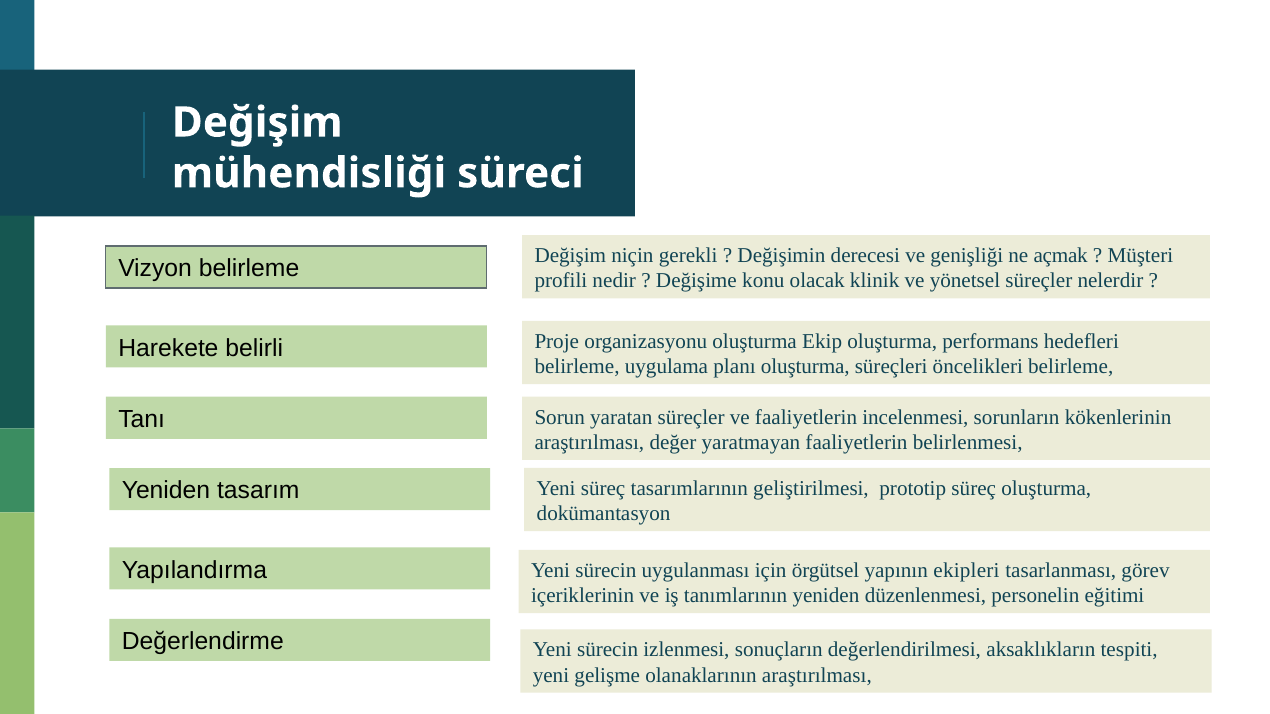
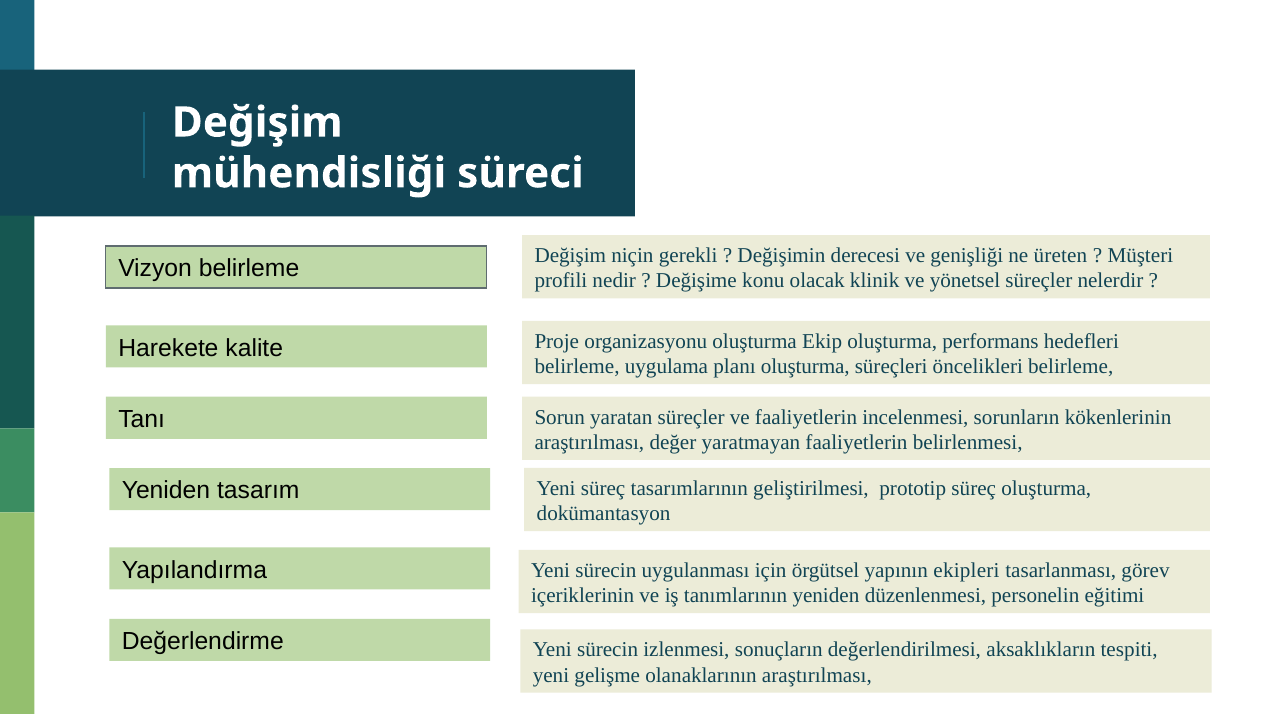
açmak: açmak -> üreten
belirli: belirli -> kalite
